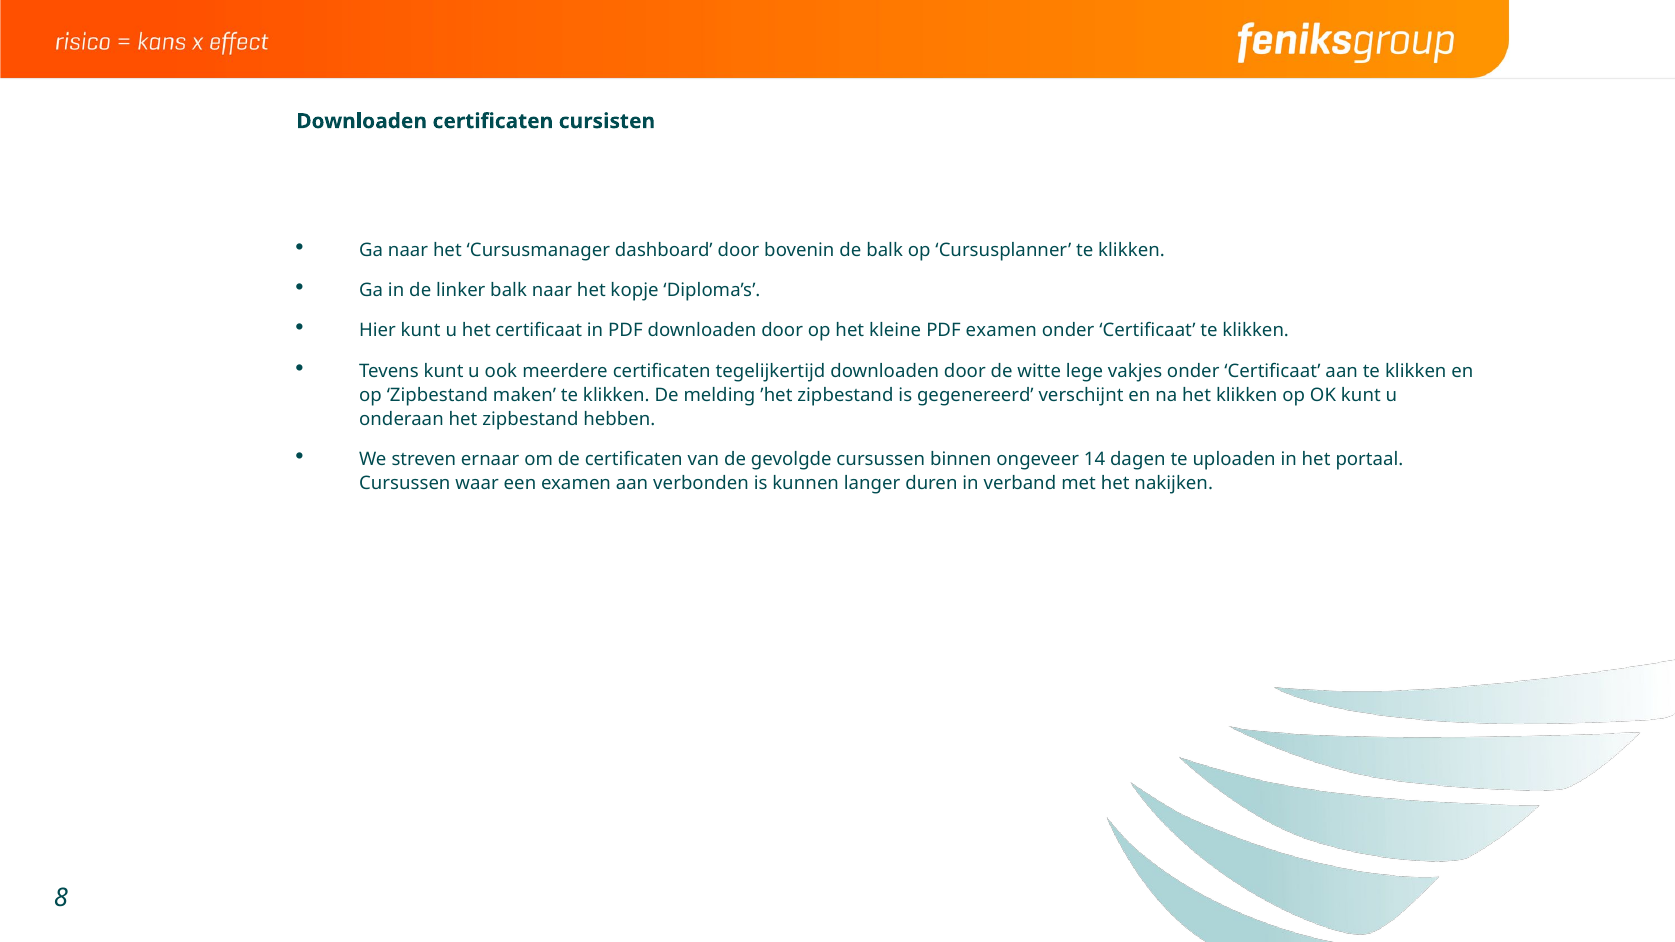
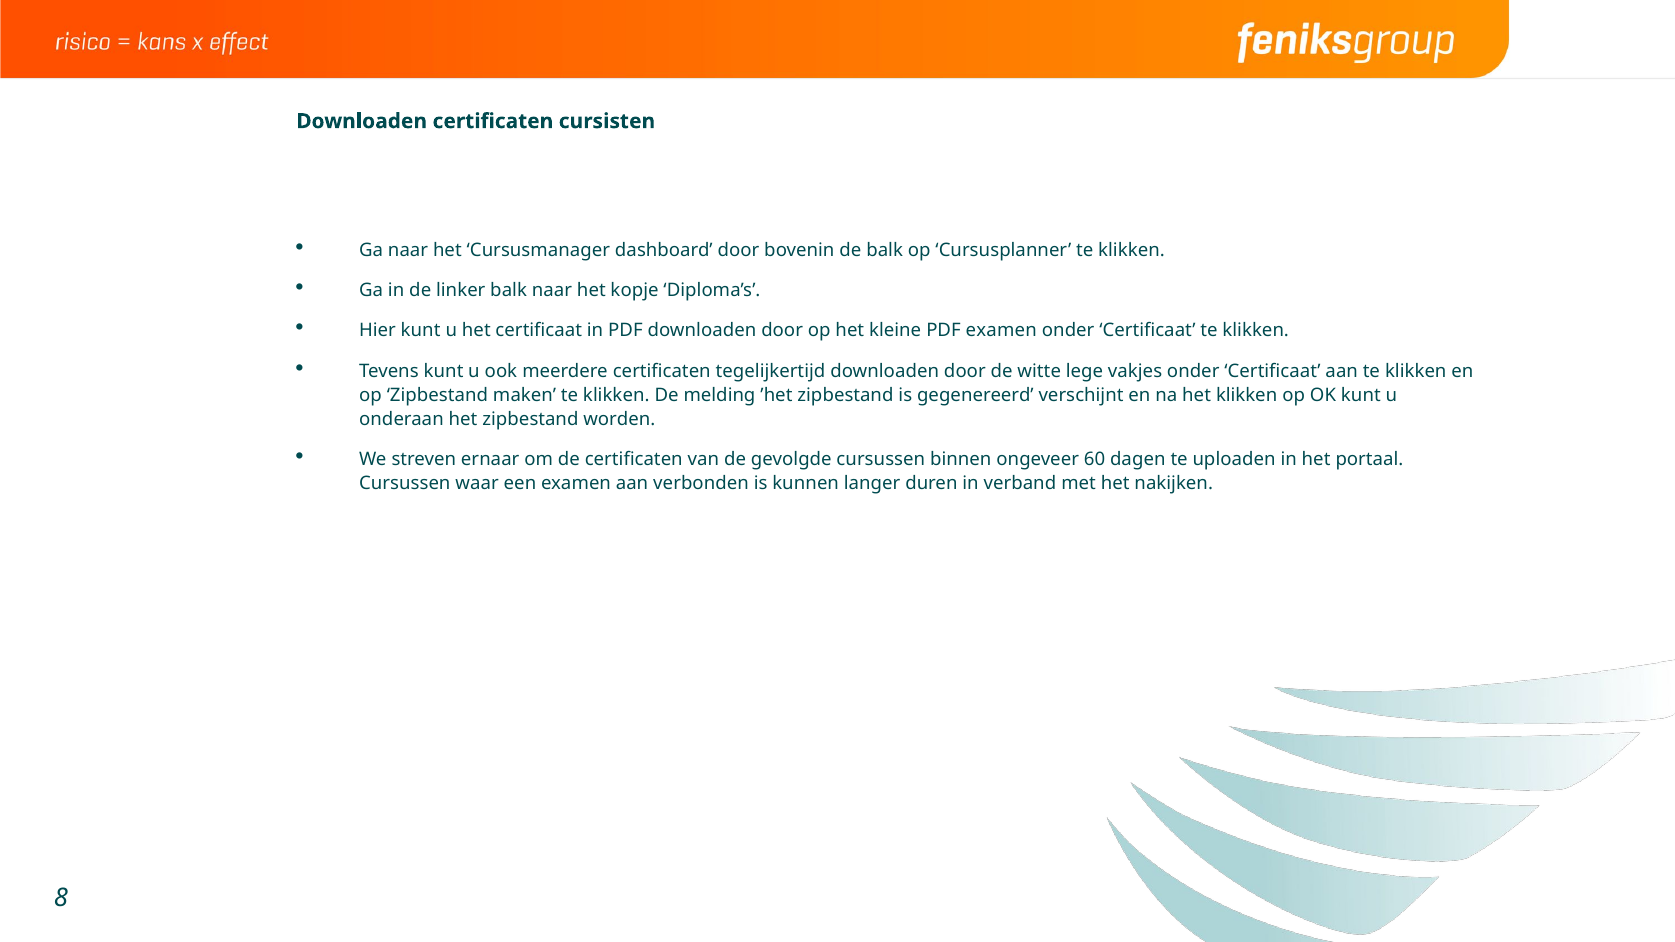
hebben: hebben -> worden
14: 14 -> 60
